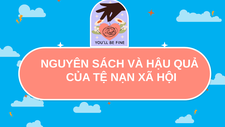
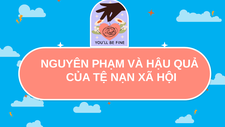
SÁCH: SÁCH -> PHẠM
